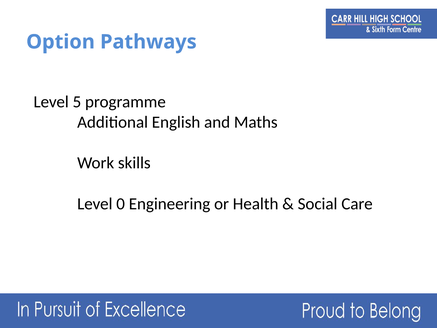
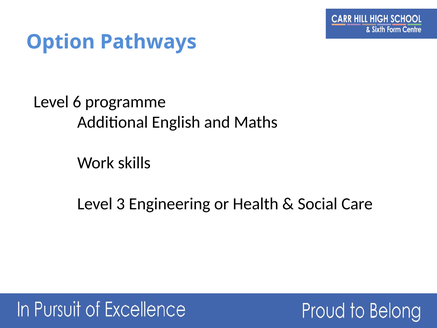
5: 5 -> 6
0: 0 -> 3
